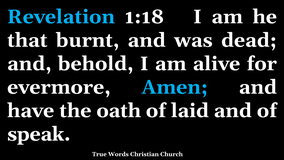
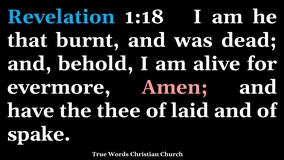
Amen colour: light blue -> pink
oath: oath -> thee
speak: speak -> spake
